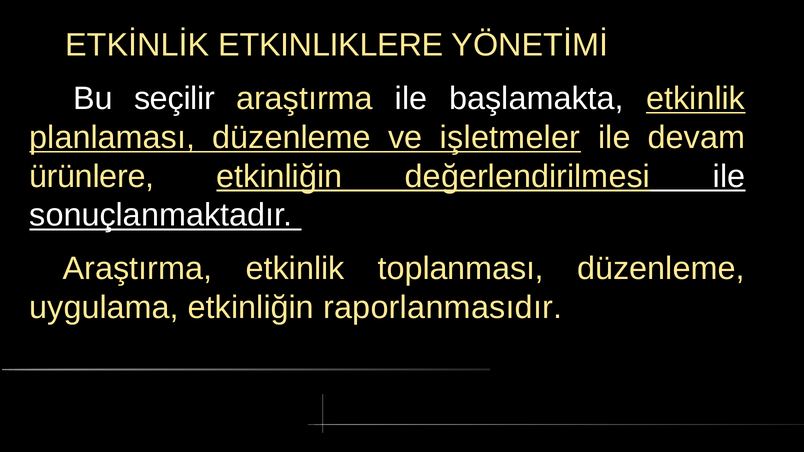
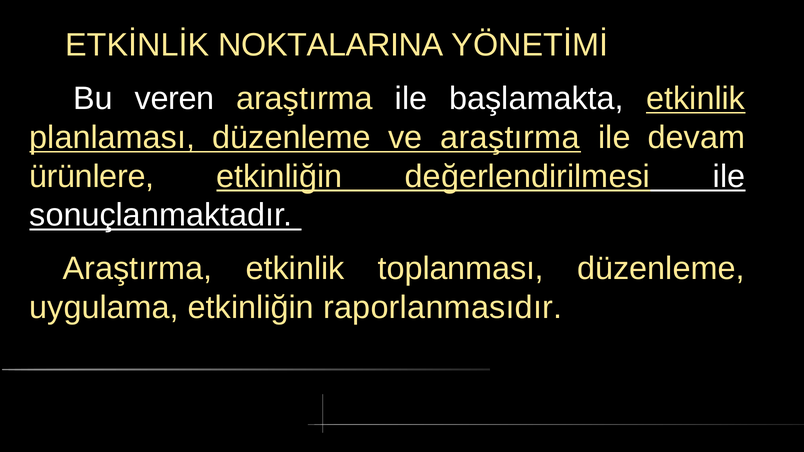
ETKINLIKLERE: ETKINLIKLERE -> NOKTALARINA
seçilir: seçilir -> veren
ve işletmeler: işletmeler -> araştırma
